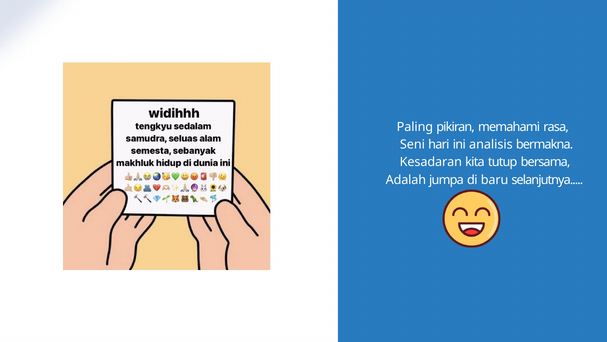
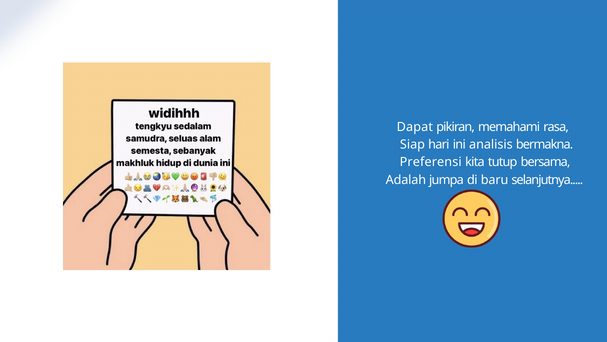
Paling: Paling -> Dapat
Seni: Seni -> Siap
Kesadaran: Kesadaran -> Preferensi
